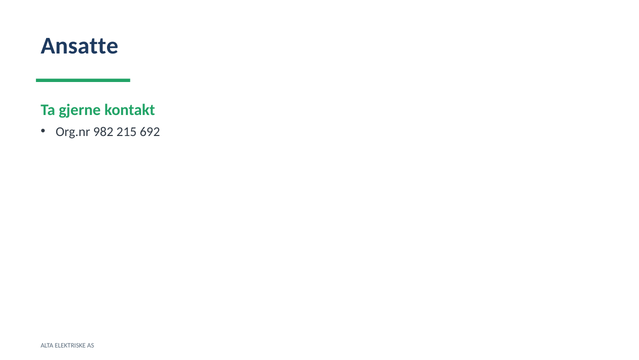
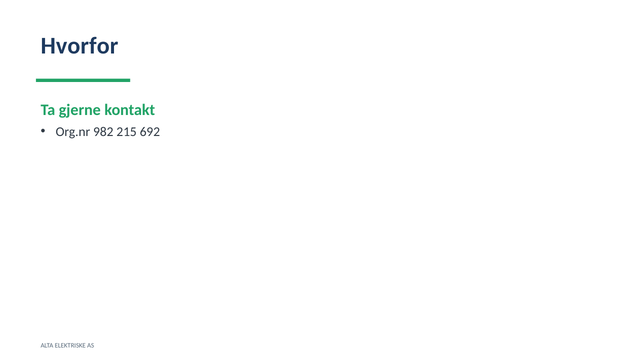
Ansatte: Ansatte -> Hvorfor
